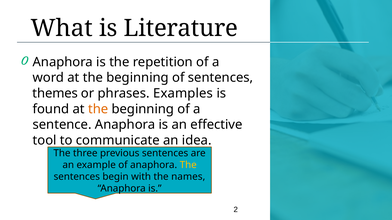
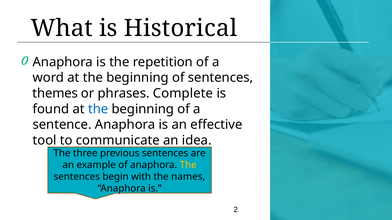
Literature: Literature -> Historical
Examples: Examples -> Complete
the at (98, 109) colour: orange -> blue
